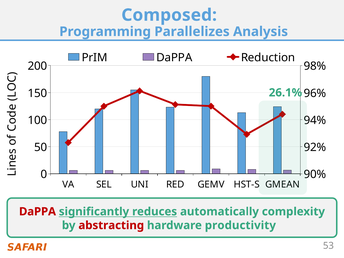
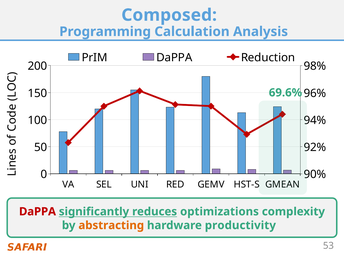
Parallelizes: Parallelizes -> Calculation
26.1%: 26.1% -> 69.6%
automatically: automatically -> optimizations
abstracting colour: red -> orange
